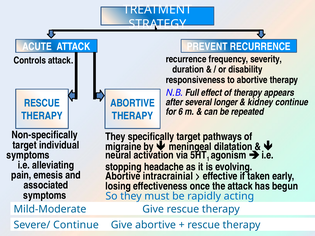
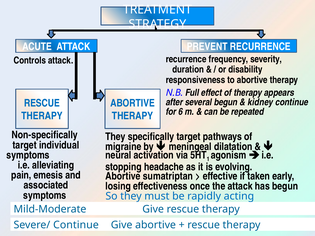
several longer: longer -> begun
intracrainial: intracrainial -> sumatriptan
